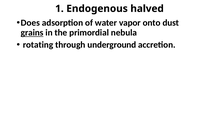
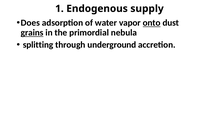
halved: halved -> supply
onto underline: none -> present
rotating: rotating -> splitting
